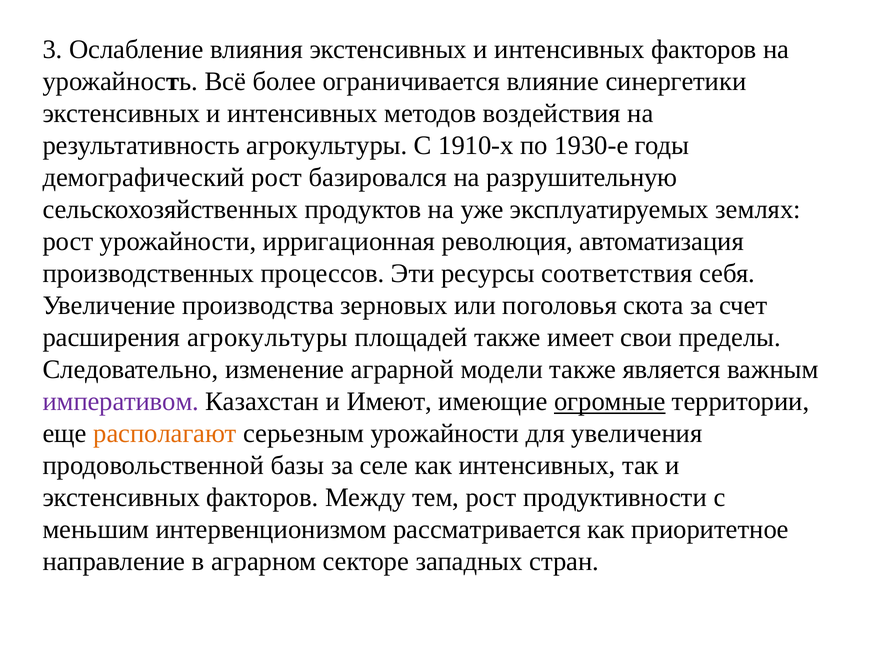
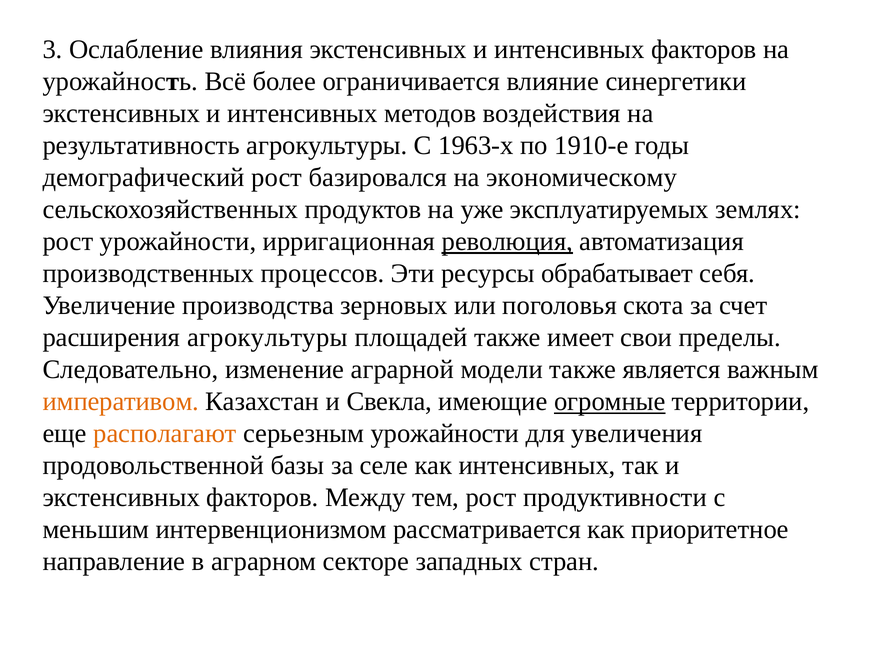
1910-х: 1910-х -> 1963-х
1930-е: 1930-е -> 1910-е
разрушительную: разрушительную -> экономическому
революция underline: none -> present
соответствия: соответствия -> обрабатывает
императивом colour: purple -> orange
Имеют: Имеют -> Свекла
